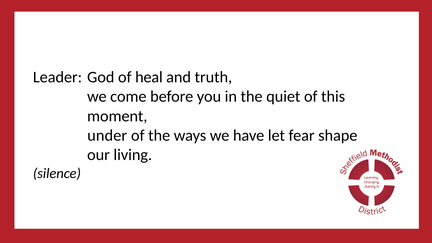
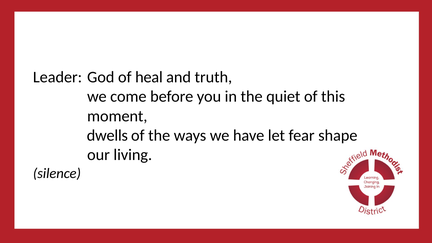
under: under -> dwells
